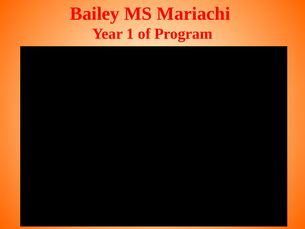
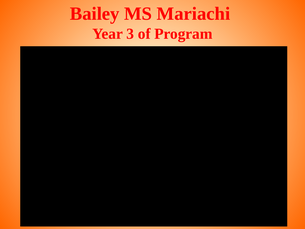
1: 1 -> 3
